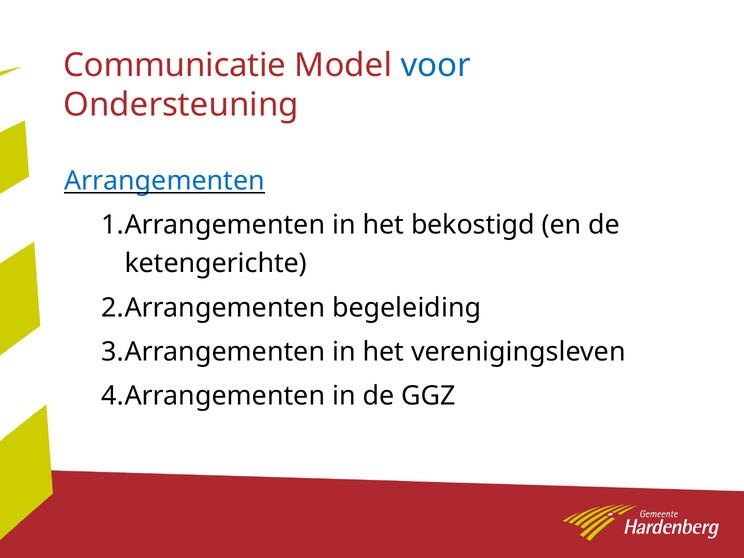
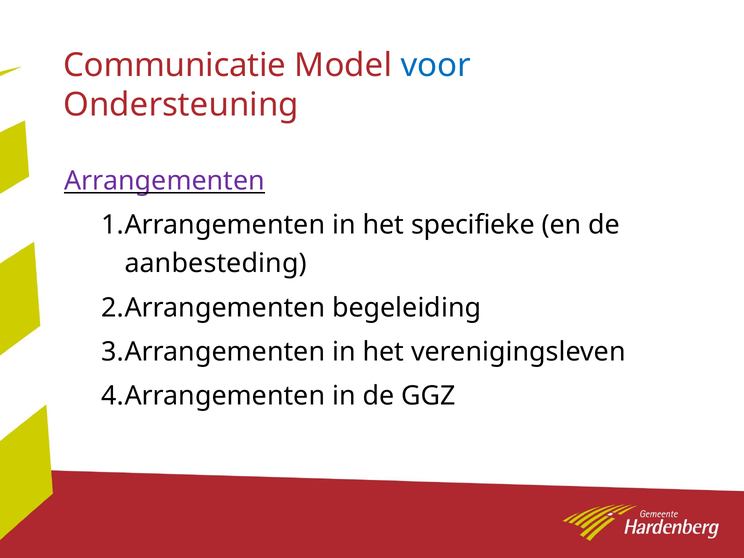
Arrangementen colour: blue -> purple
bekostigd: bekostigd -> specifieke
ketengerichte: ketengerichte -> aanbesteding
